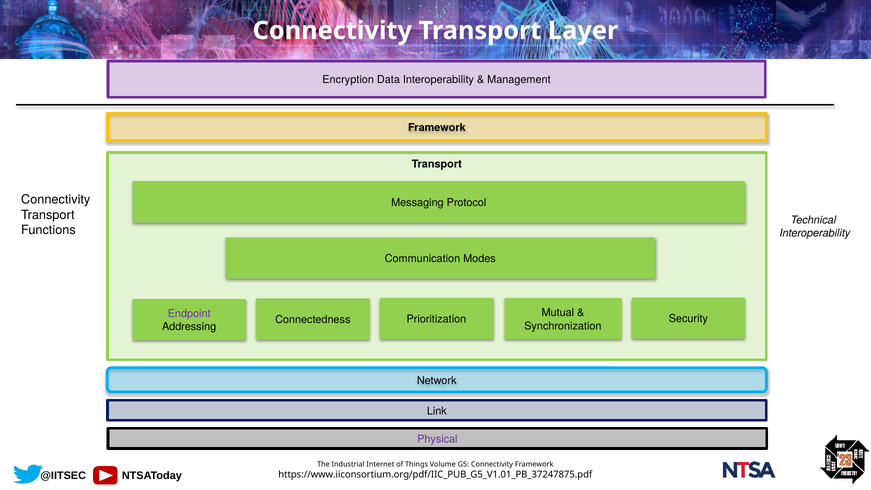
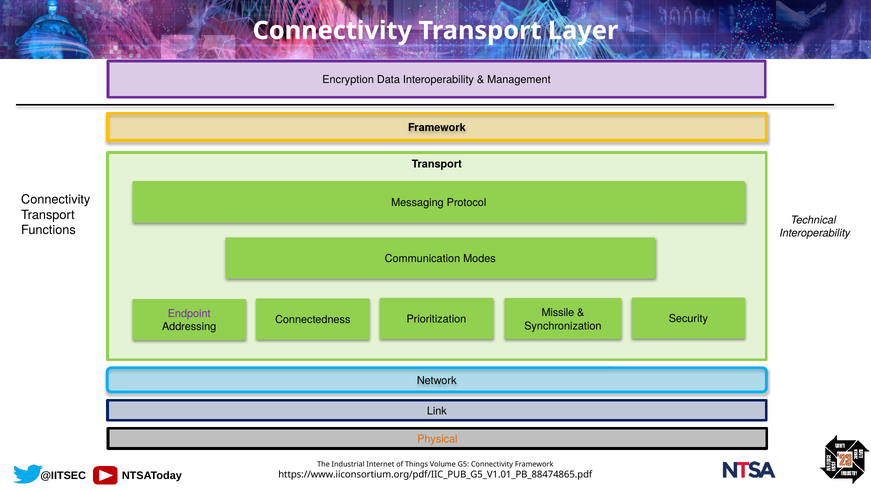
Mutual: Mutual -> Missile
Physical colour: purple -> orange
https://www.iiconsortium.org/pdf/IIC_PUB_G5_V1.01_PB_37247875.pdf: https://www.iiconsortium.org/pdf/IIC_PUB_G5_V1.01_PB_37247875.pdf -> https://www.iiconsortium.org/pdf/IIC_PUB_G5_V1.01_PB_88474865.pdf
